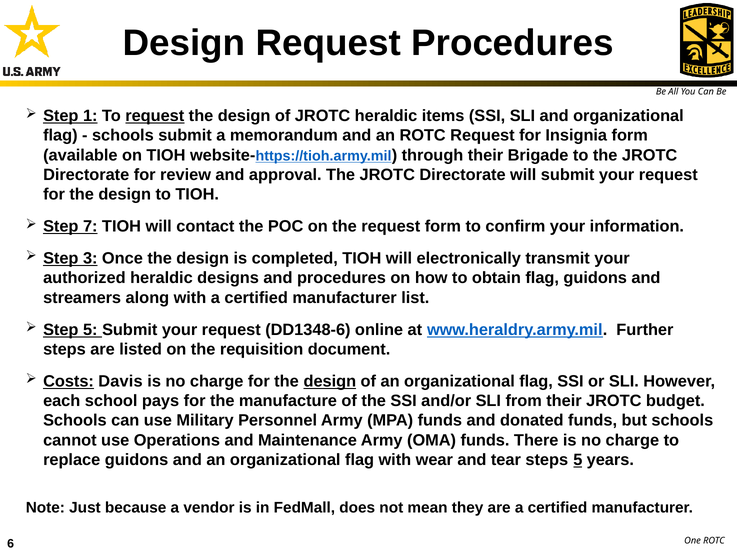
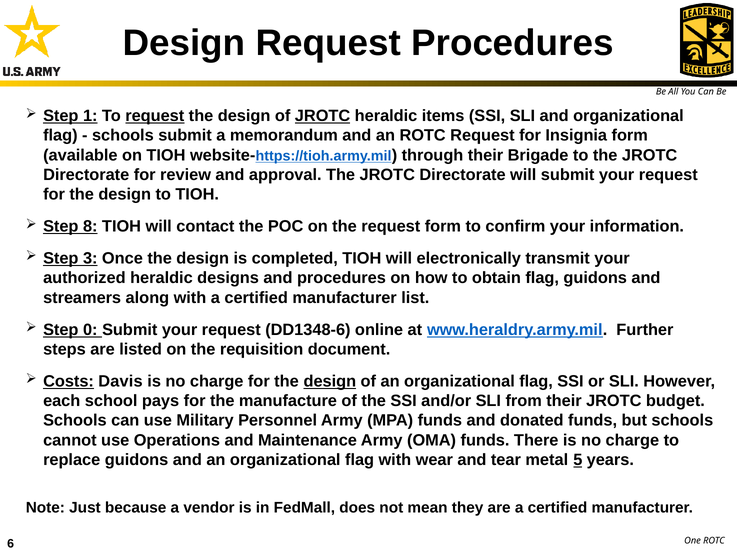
JROTC at (323, 116) underline: none -> present
7: 7 -> 8
Step 5: 5 -> 0
tear steps: steps -> metal
